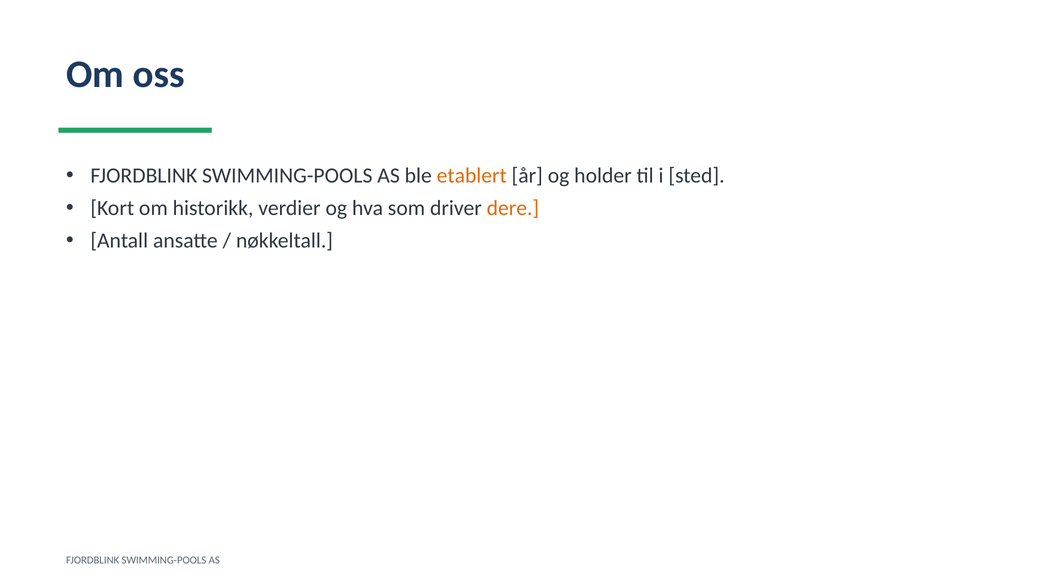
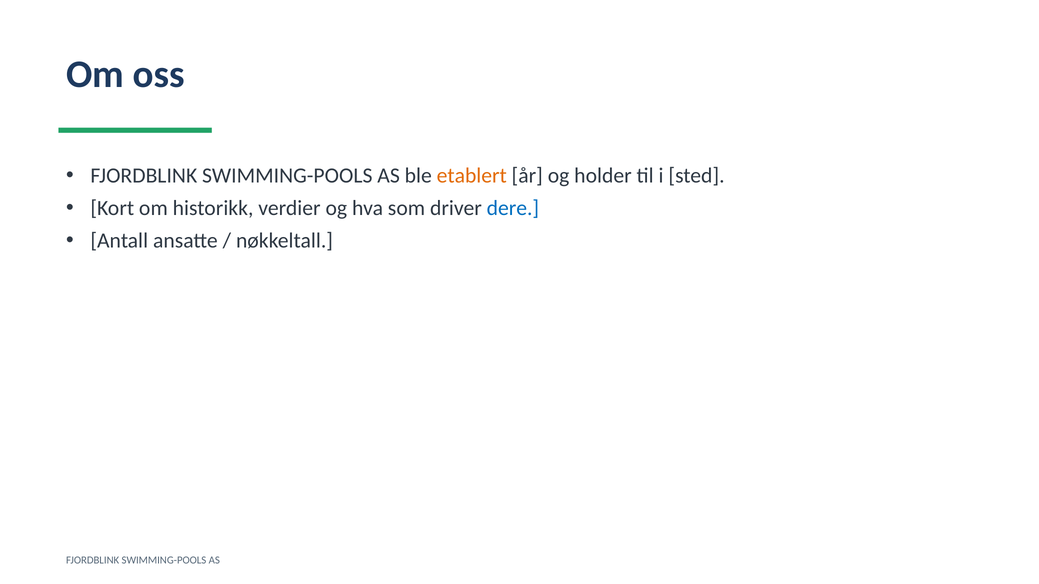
dere colour: orange -> blue
